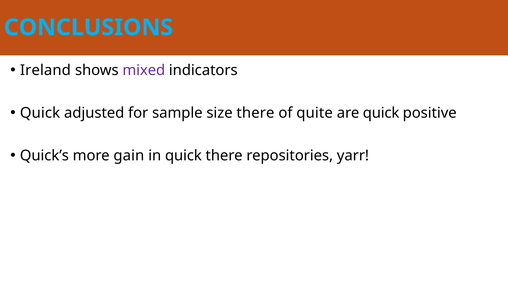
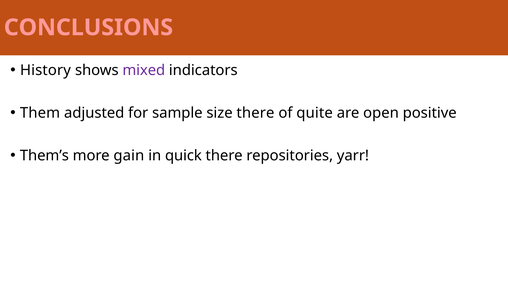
CONCLUSIONS colour: light blue -> pink
Ireland: Ireland -> History
Quick at (40, 113): Quick -> Them
are quick: quick -> open
Quick’s: Quick’s -> Them’s
